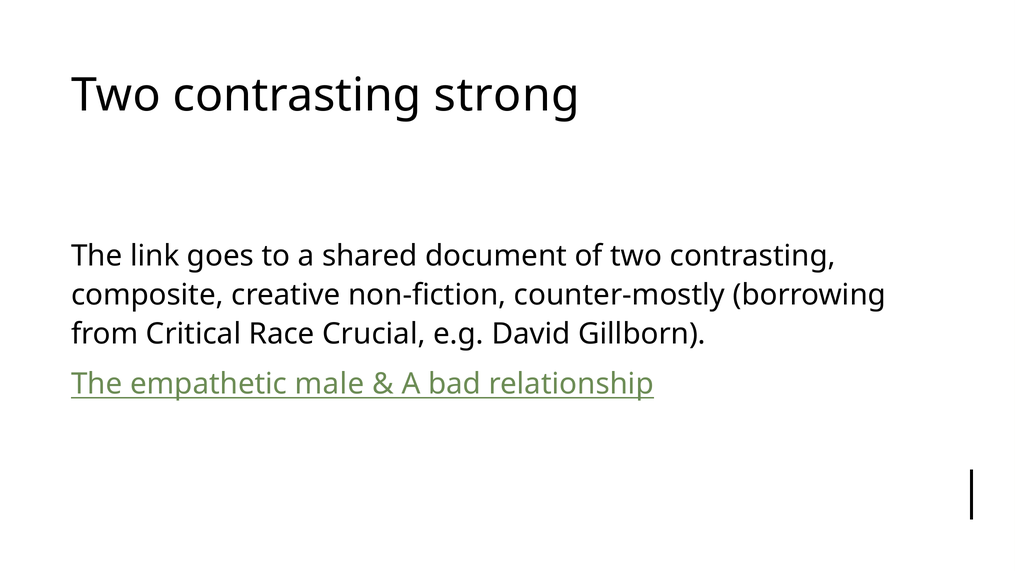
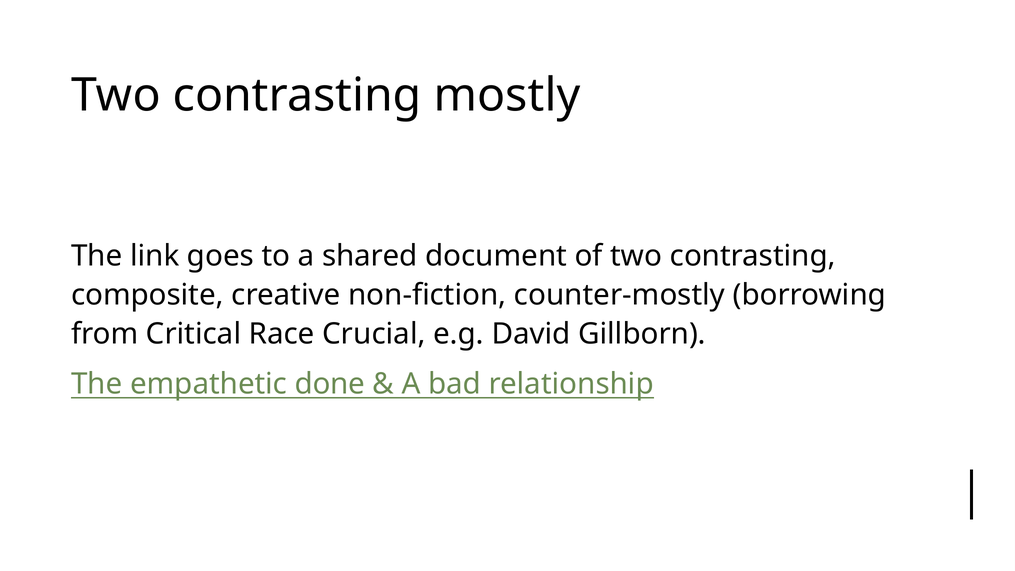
strong: strong -> mostly
male: male -> done
